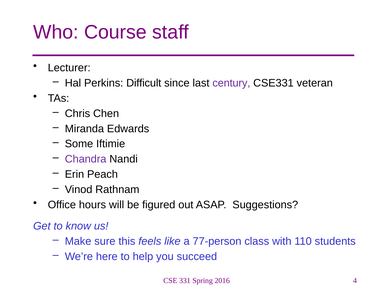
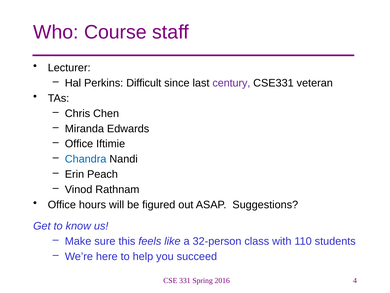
Some at (79, 144): Some -> Office
Chandra colour: purple -> blue
77-person: 77-person -> 32-person
